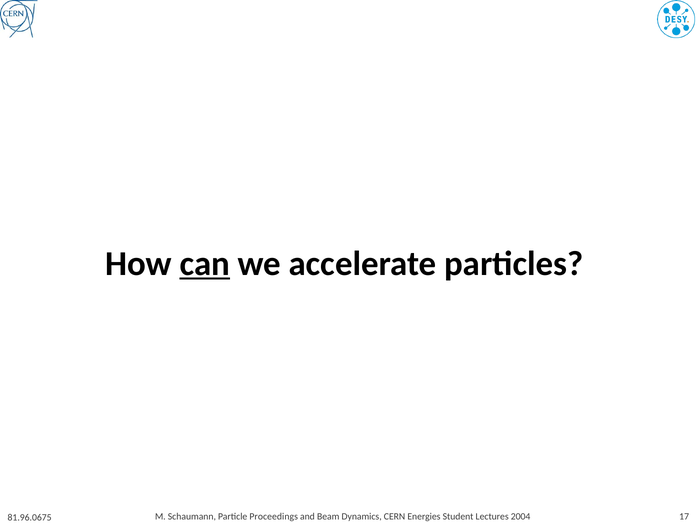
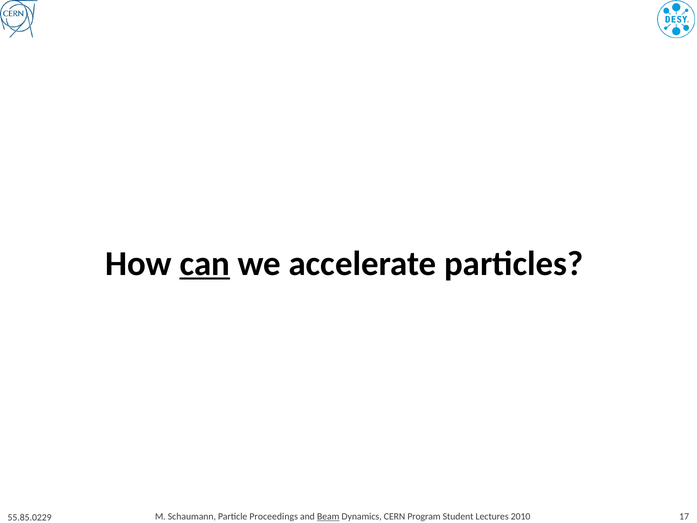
Beam underline: none -> present
Energies: Energies -> Program
2004: 2004 -> 2010
81.96.0675: 81.96.0675 -> 55.85.0229
